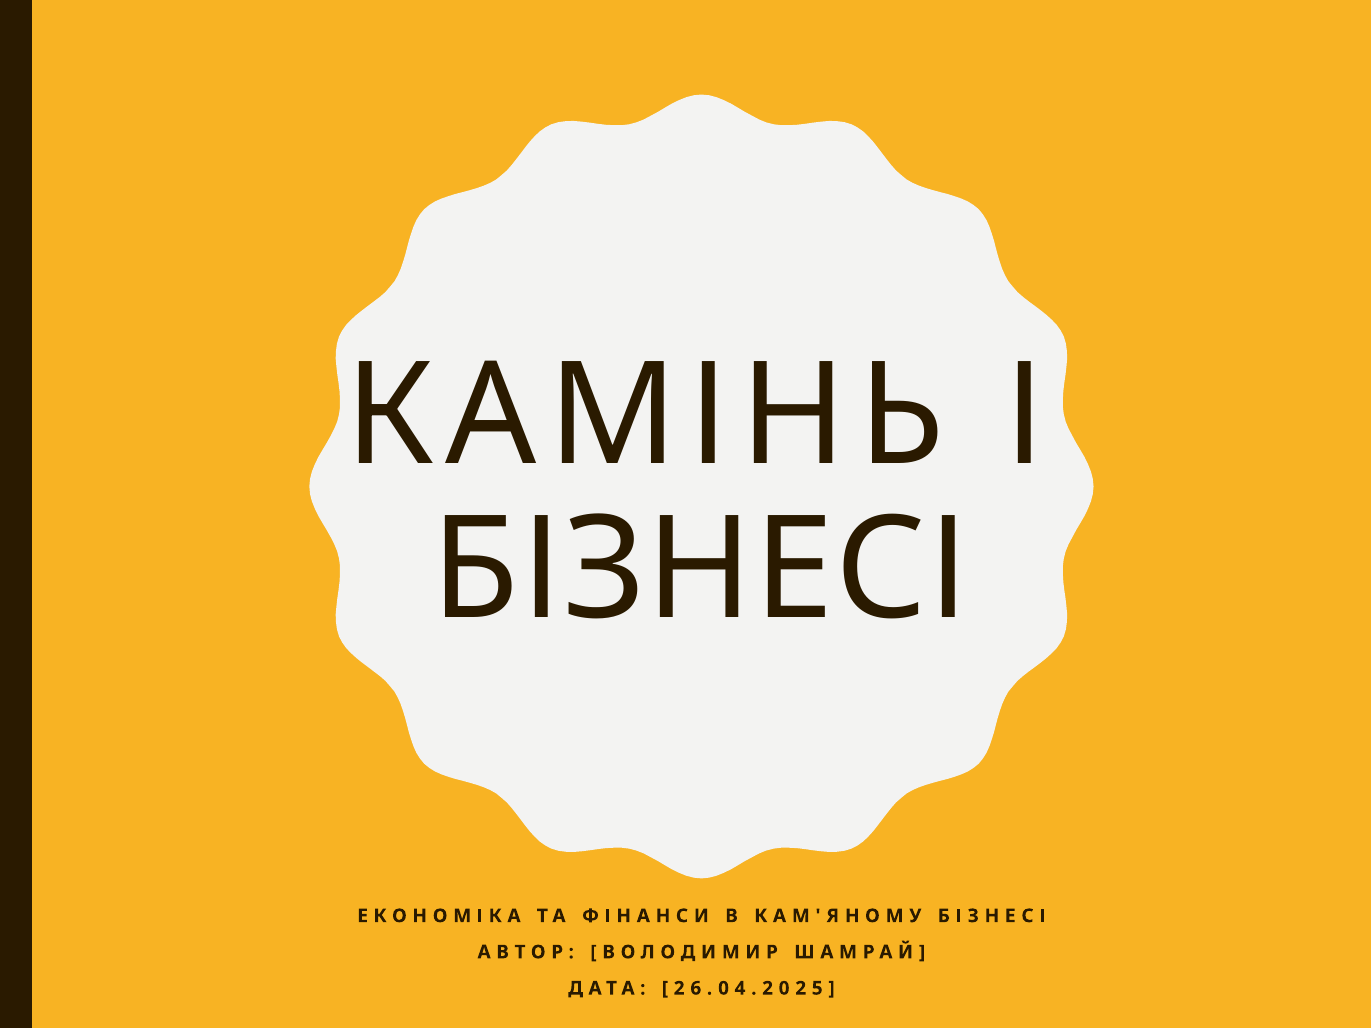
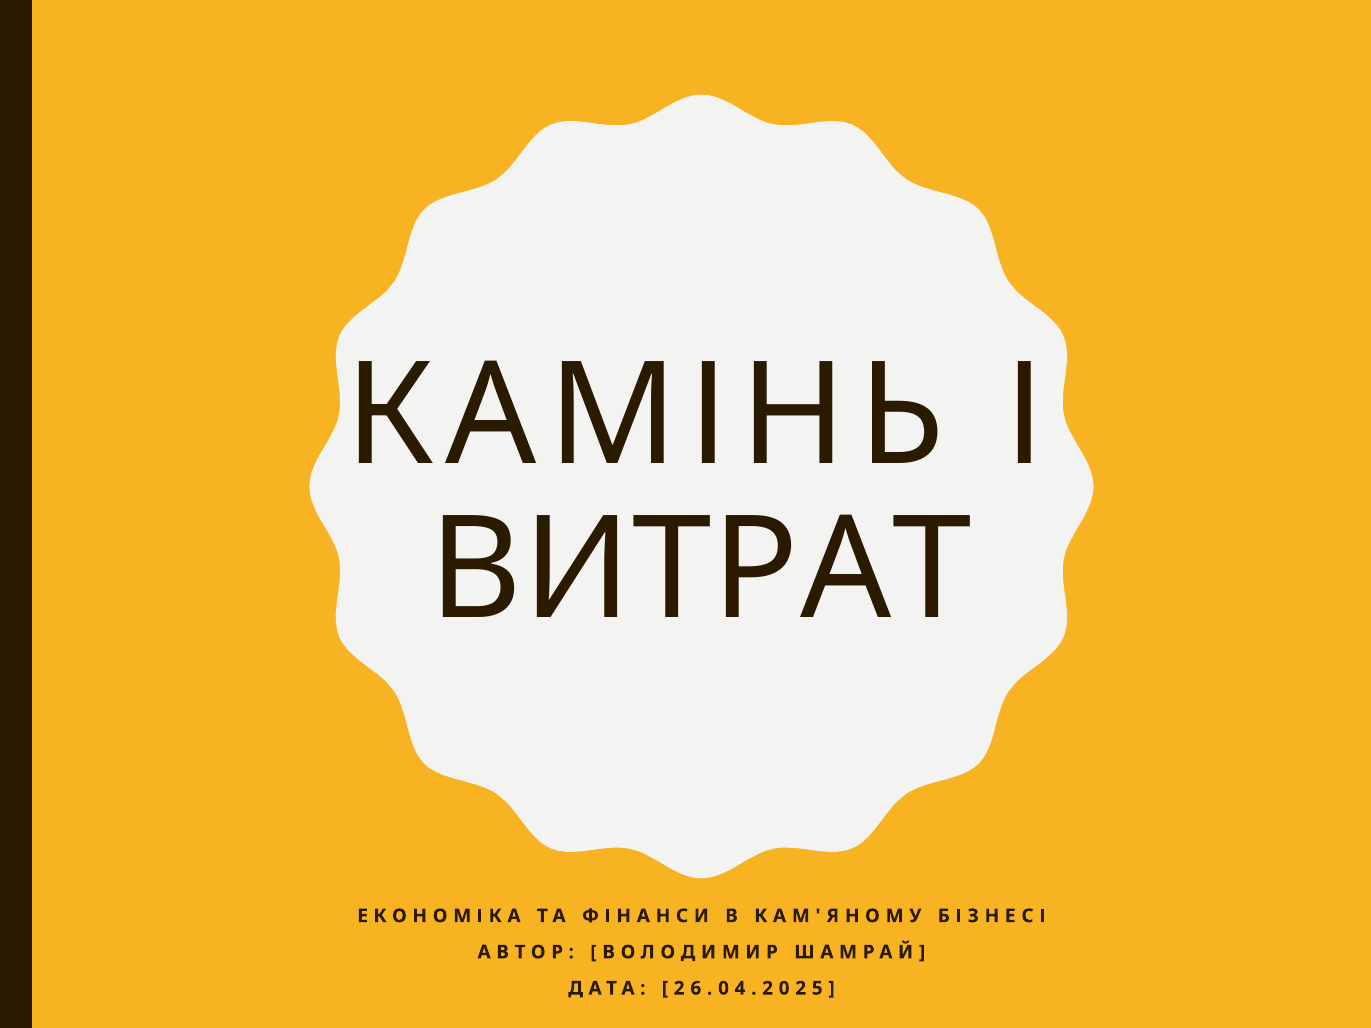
БІЗНЕСІ: БІЗНЕСІ -> ВИТРАТ
